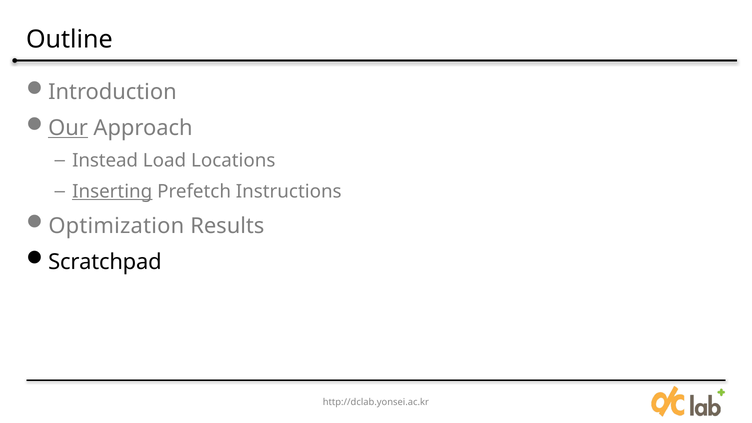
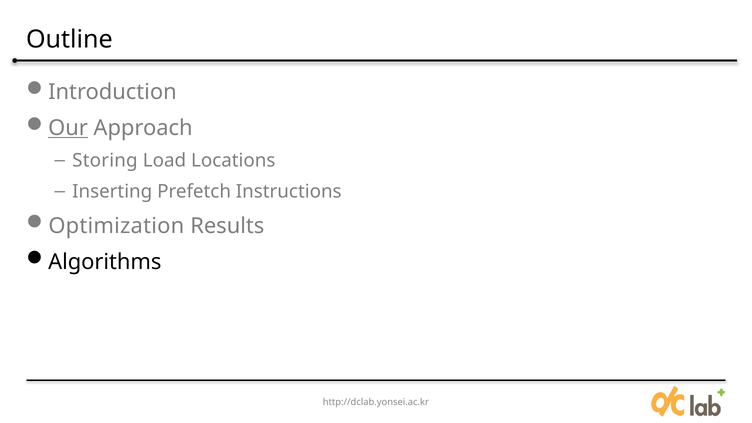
Instead: Instead -> Storing
Inserting underline: present -> none
Scratchpad: Scratchpad -> Algorithms
